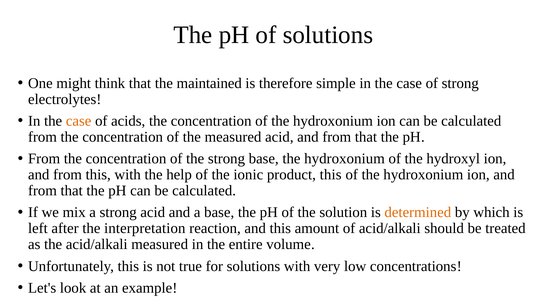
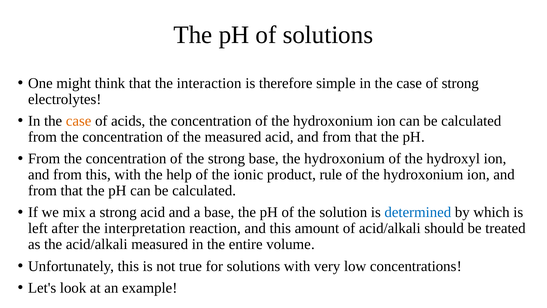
maintained: maintained -> interaction
product this: this -> rule
determined colour: orange -> blue
